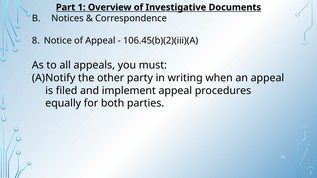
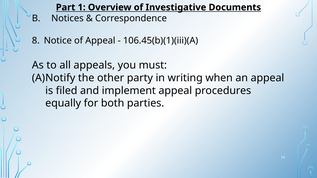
106.45(b)(2)(iii)(A: 106.45(b)(2)(iii)(A -> 106.45(b)(1)(iii)(A
